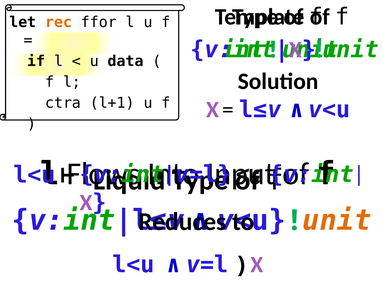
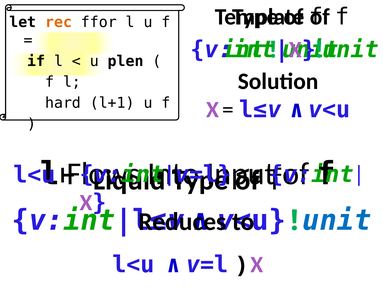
data: data -> plen
ctra: ctra -> hard
unit at (337, 220) colour: orange -> blue
